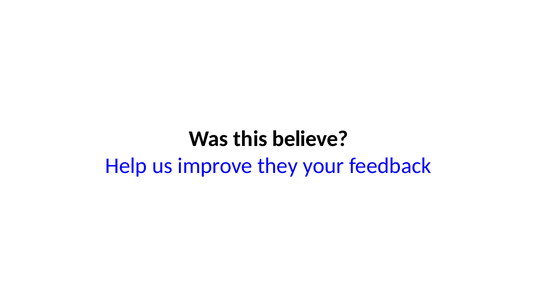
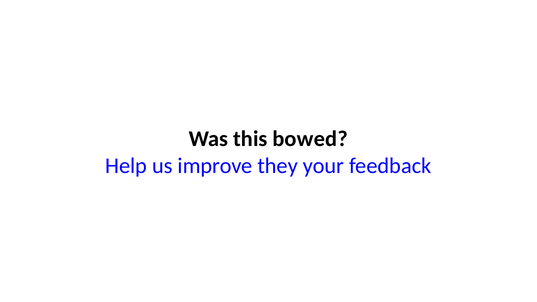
believe: believe -> bowed
